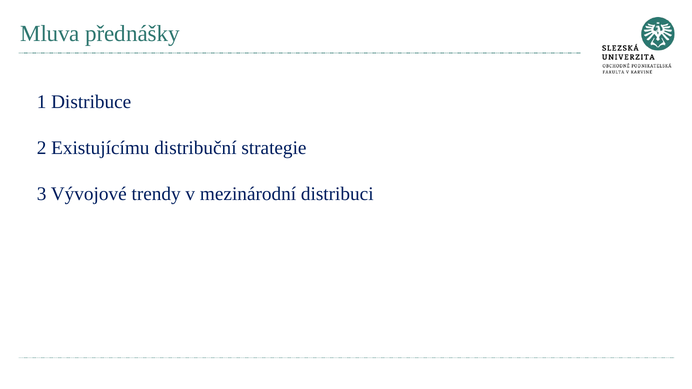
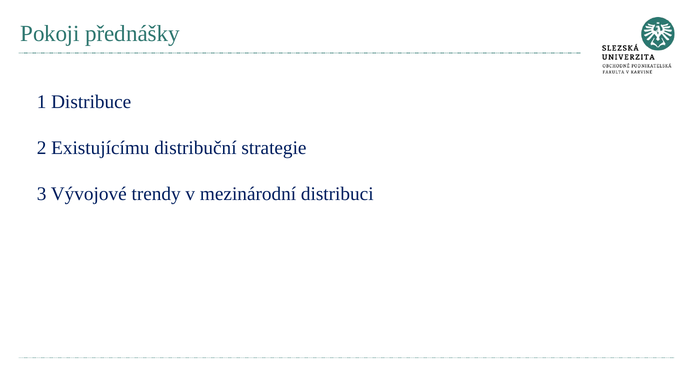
Mluva: Mluva -> Pokoji
